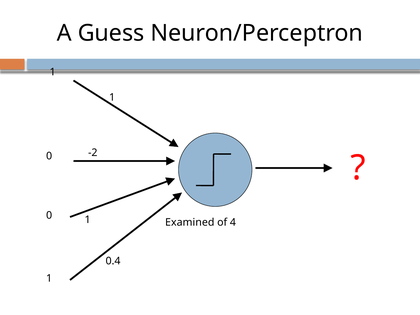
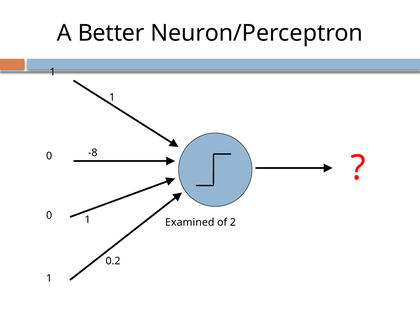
Guess: Guess -> Better
-2: -2 -> -8
4: 4 -> 2
0.4: 0.4 -> 0.2
